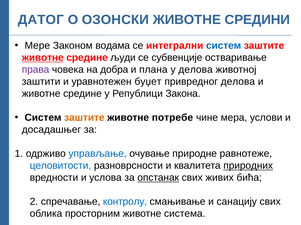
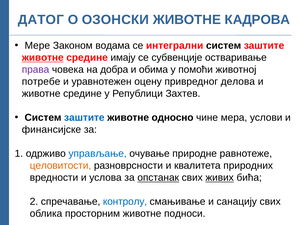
СРЕДИНИ: СРЕДИНИ -> КАДРОВА
систем at (224, 46) colour: blue -> black
људи: људи -> имају
плана: плана -> обима
у делова: делова -> помоћи
заштити: заштити -> потребе
буџет: буџет -> оцену
Закона: Закона -> Захтев
заштите at (84, 118) colour: orange -> blue
потребе: потребе -> односно
досадашњег: досадашњег -> финансијске
целовитости colour: blue -> orange
природних underline: present -> none
живих underline: none -> present
система: система -> подноси
